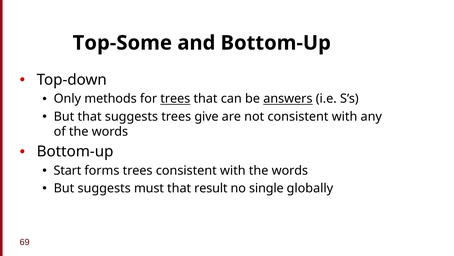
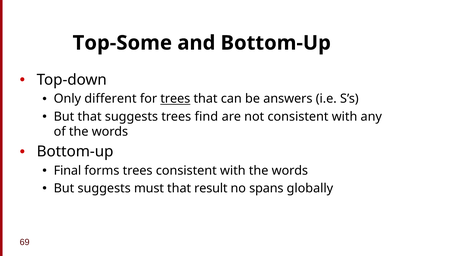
methods: methods -> different
answers underline: present -> none
give: give -> find
Start: Start -> Final
single: single -> spans
